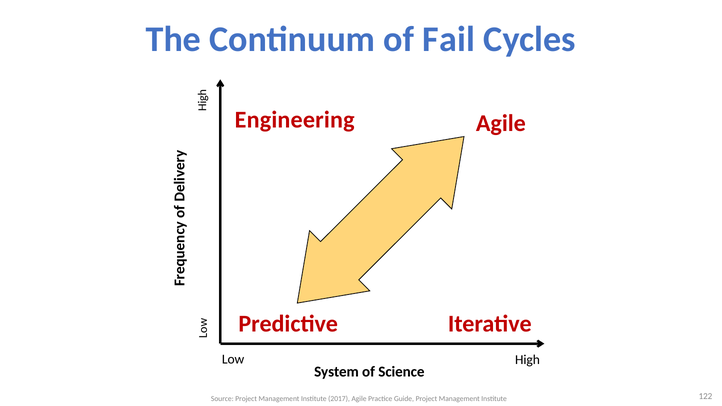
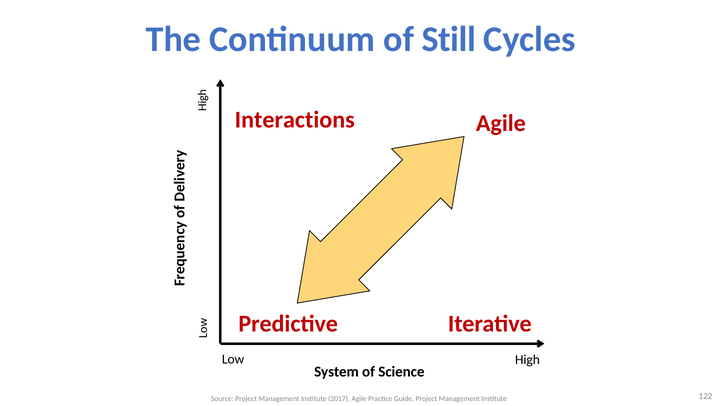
Fail: Fail -> Still
Engineering: Engineering -> Interactions
